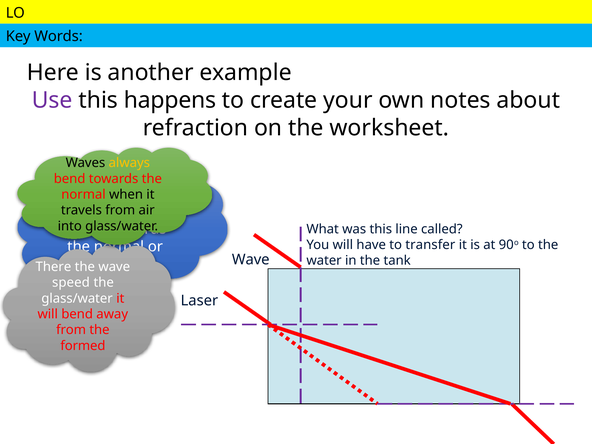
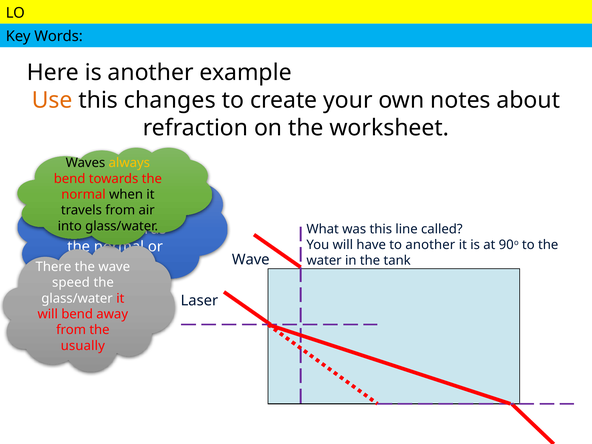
Use colour: purple -> orange
happens: happens -> changes
to transfer: transfer -> another
formed: formed -> usually
